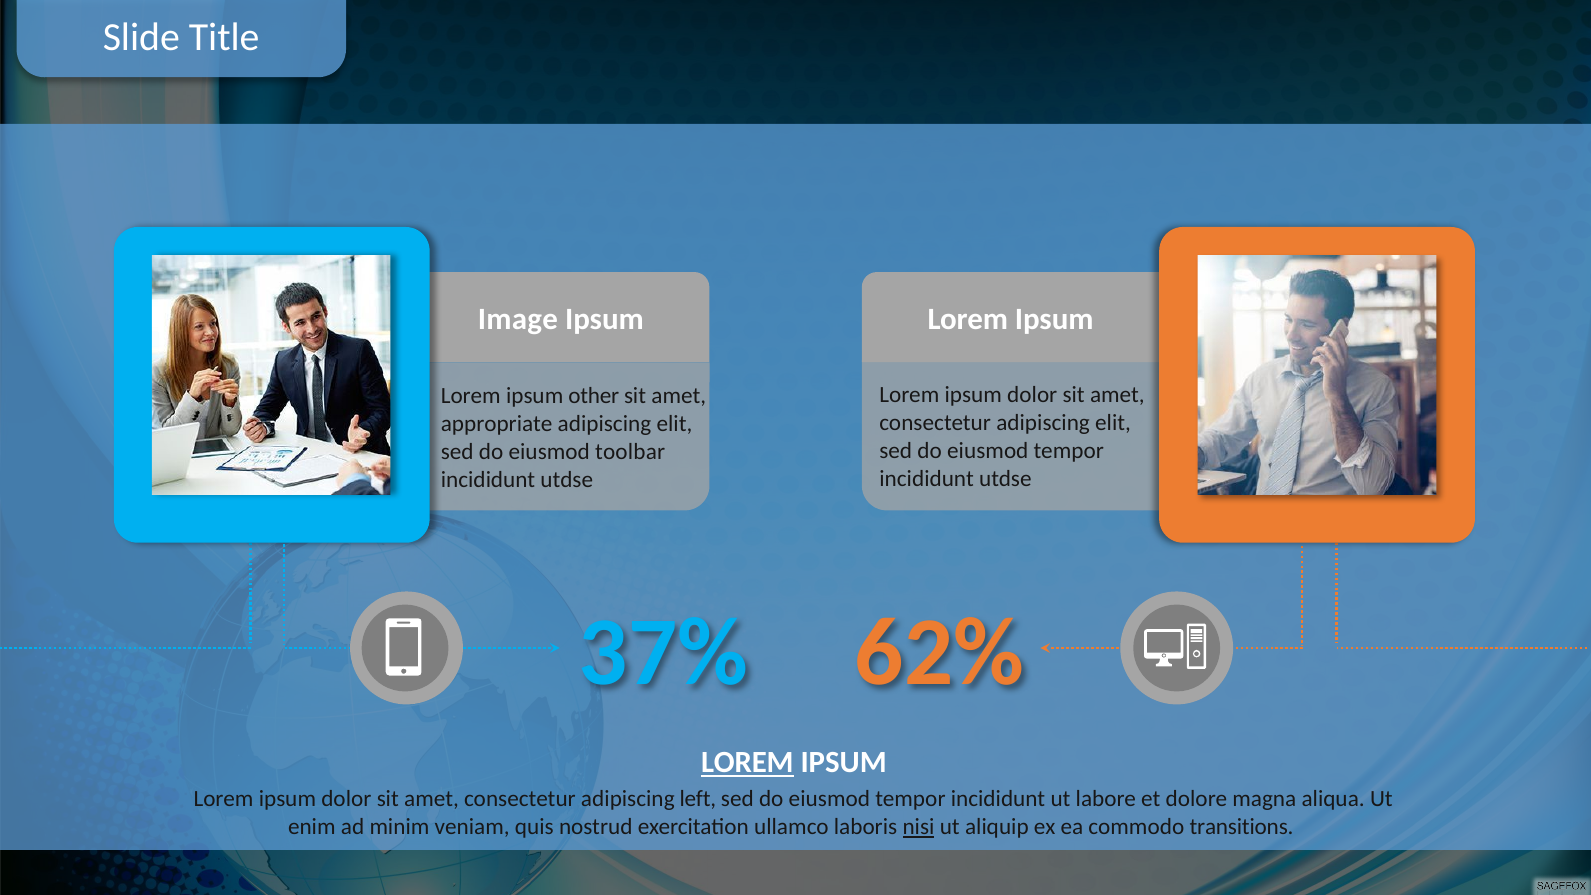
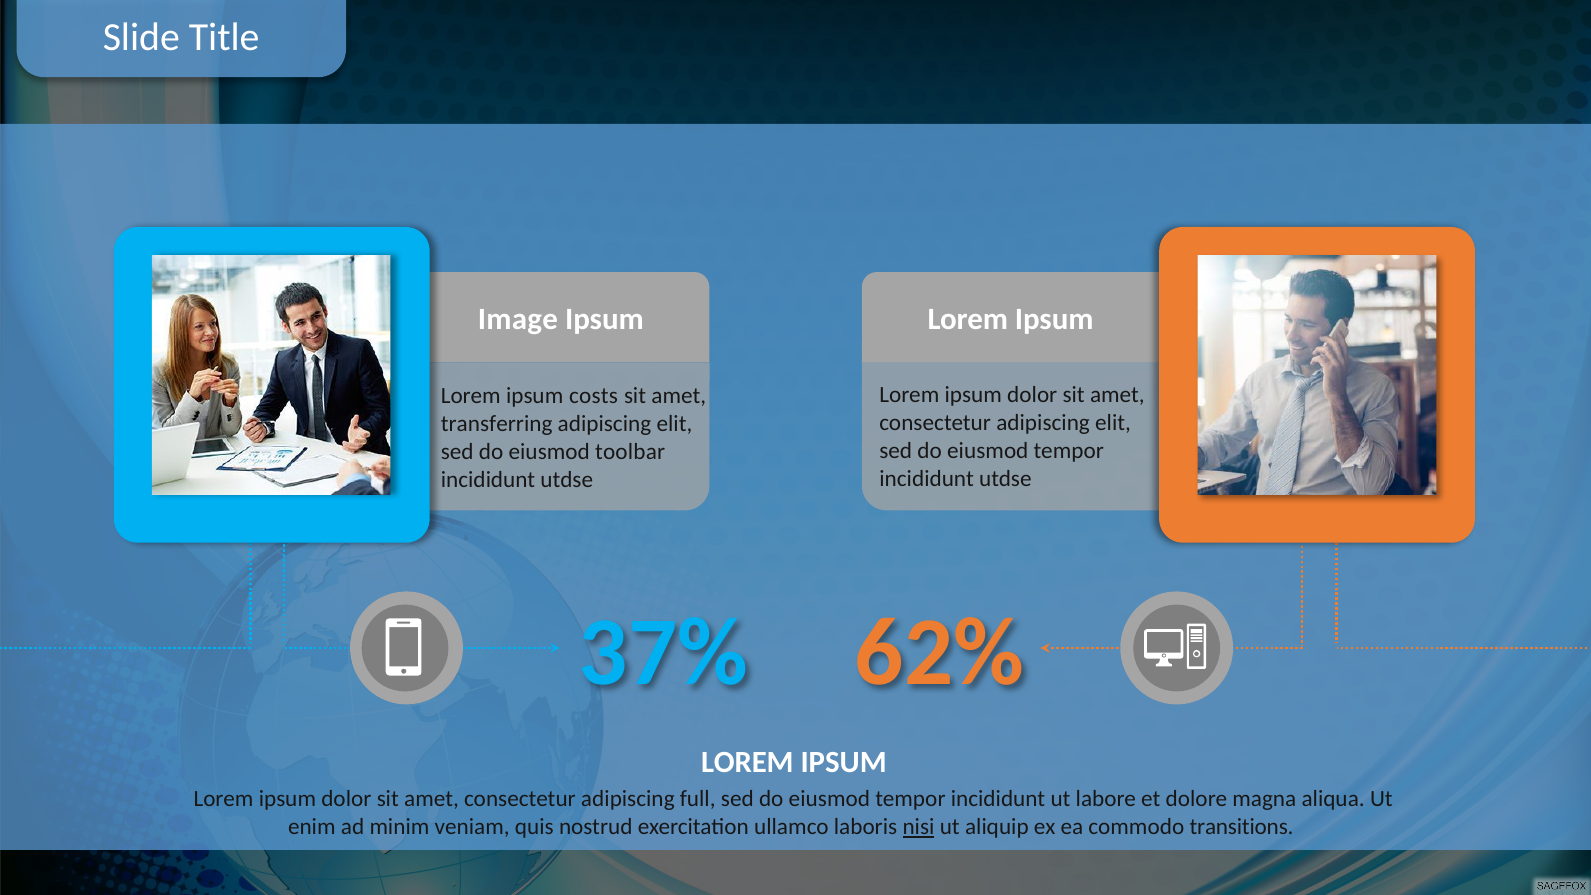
other: other -> costs
appropriate: appropriate -> transferring
LOREM at (747, 762) underline: present -> none
left: left -> full
